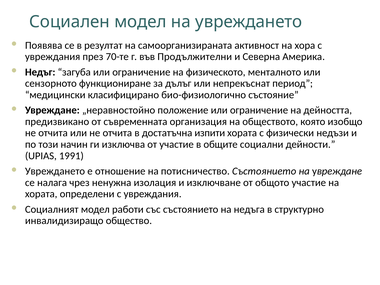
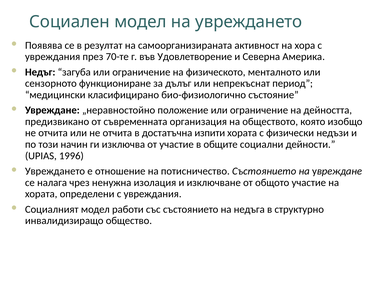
Продължителни: Продължителни -> Удовлетворение
1991: 1991 -> 1996
